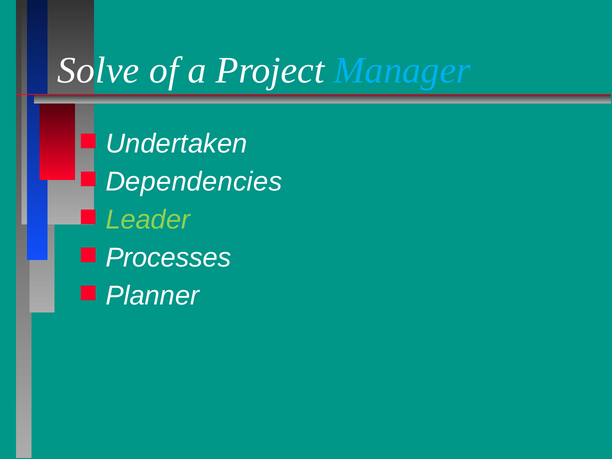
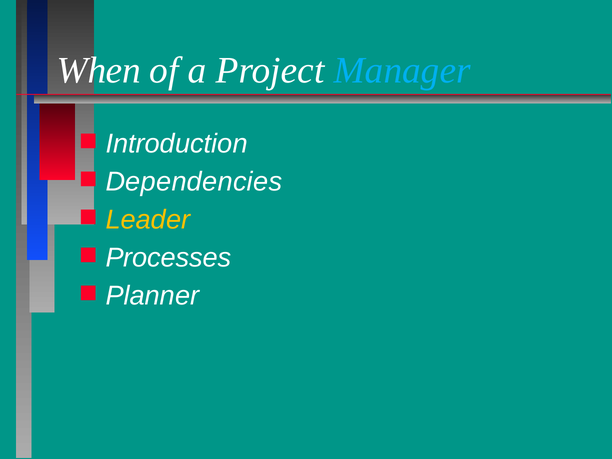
Solve: Solve -> When
Undertaken: Undertaken -> Introduction
Leader colour: light green -> yellow
